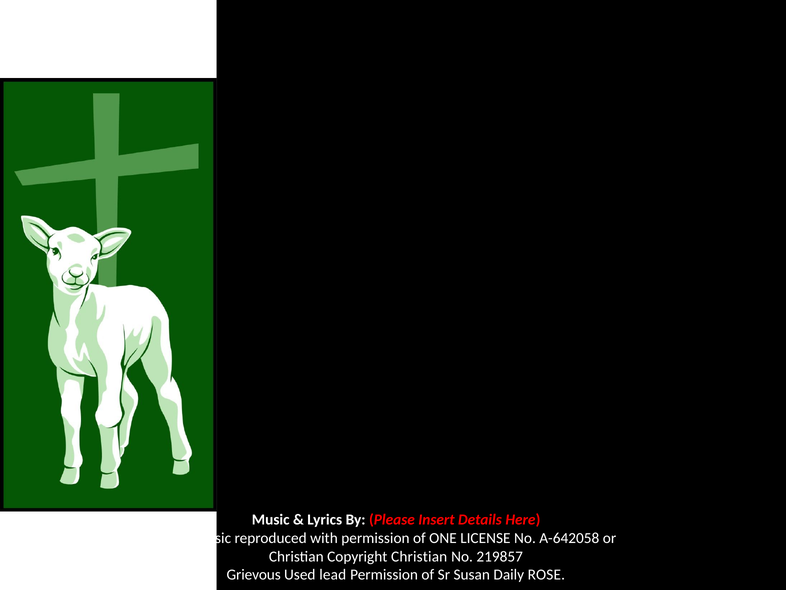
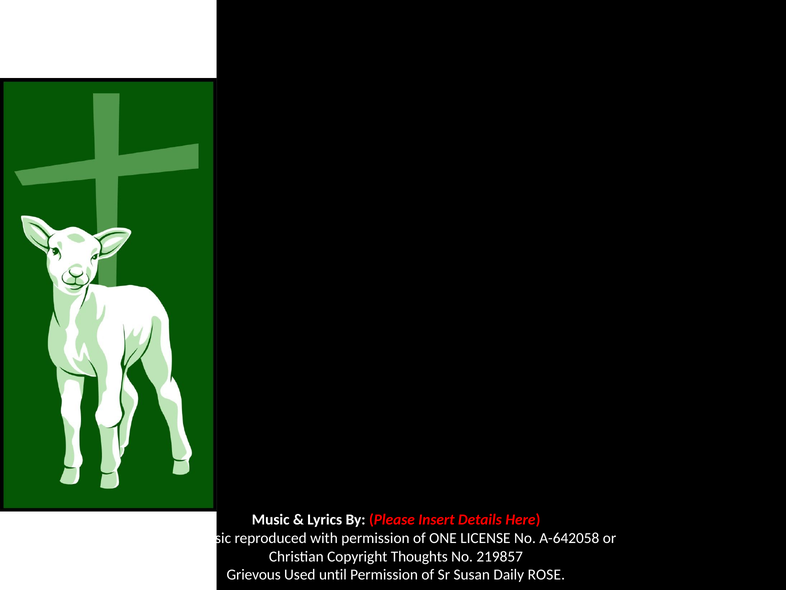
Copyright Christian: Christian -> Thoughts
lead: lead -> until
